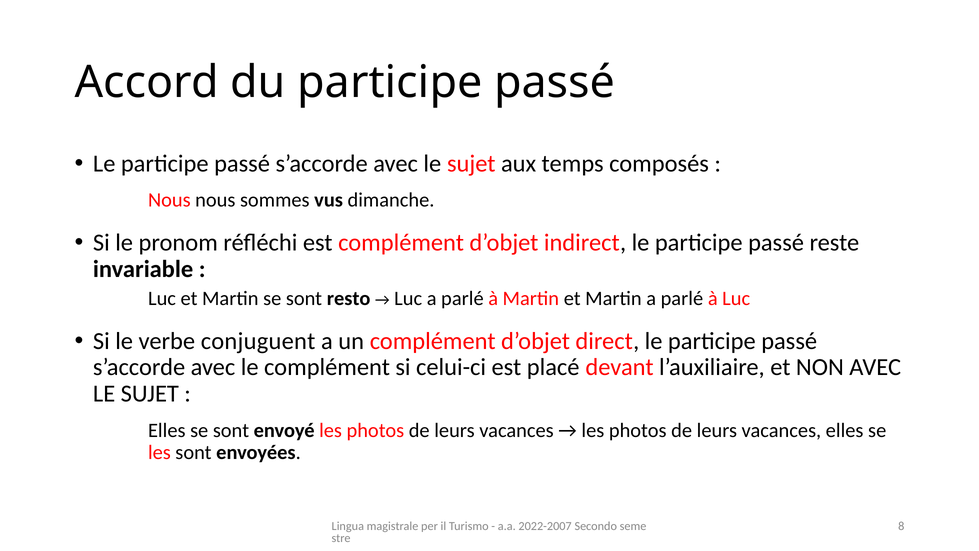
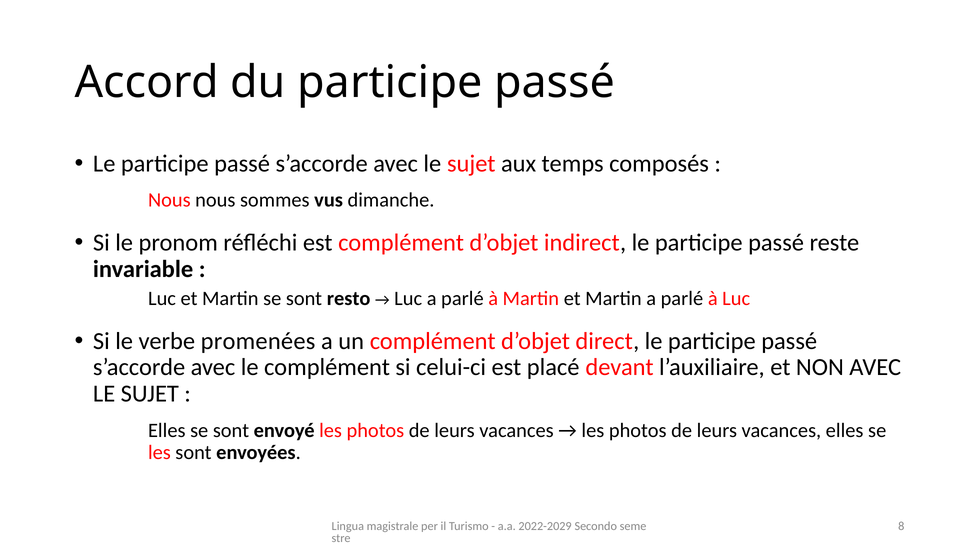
conjuguent: conjuguent -> promenées
2022-2007: 2022-2007 -> 2022-2029
